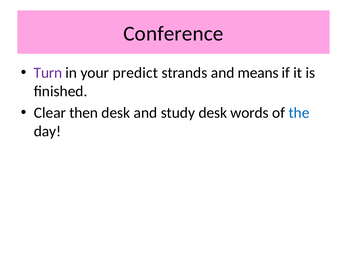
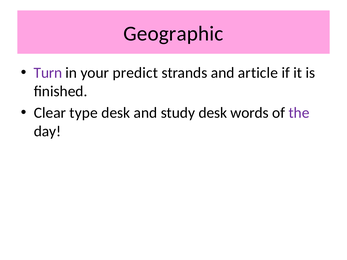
Conference: Conference -> Geographic
means: means -> article
then: then -> type
the colour: blue -> purple
